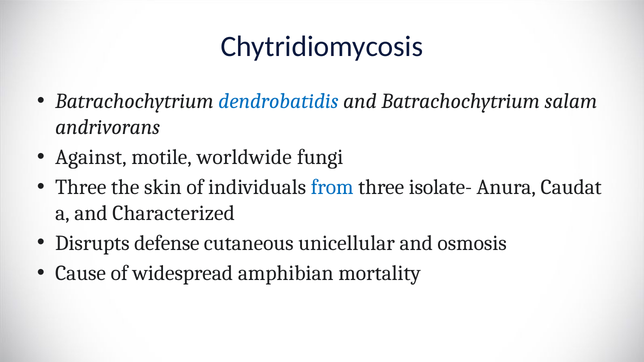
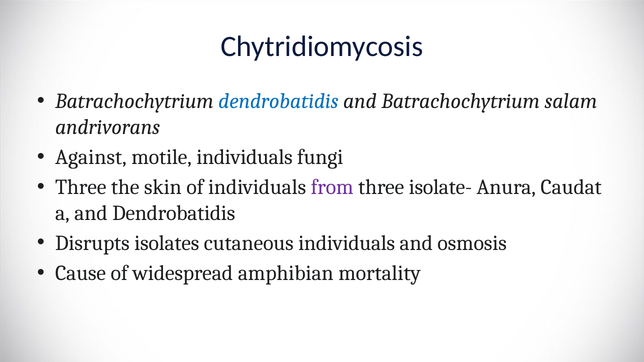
motile worldwide: worldwide -> individuals
from colour: blue -> purple
Characterized​: Characterized​ -> Dendrobatidis​
defense: defense -> isolates
cutaneous unicellular: unicellular -> individuals
